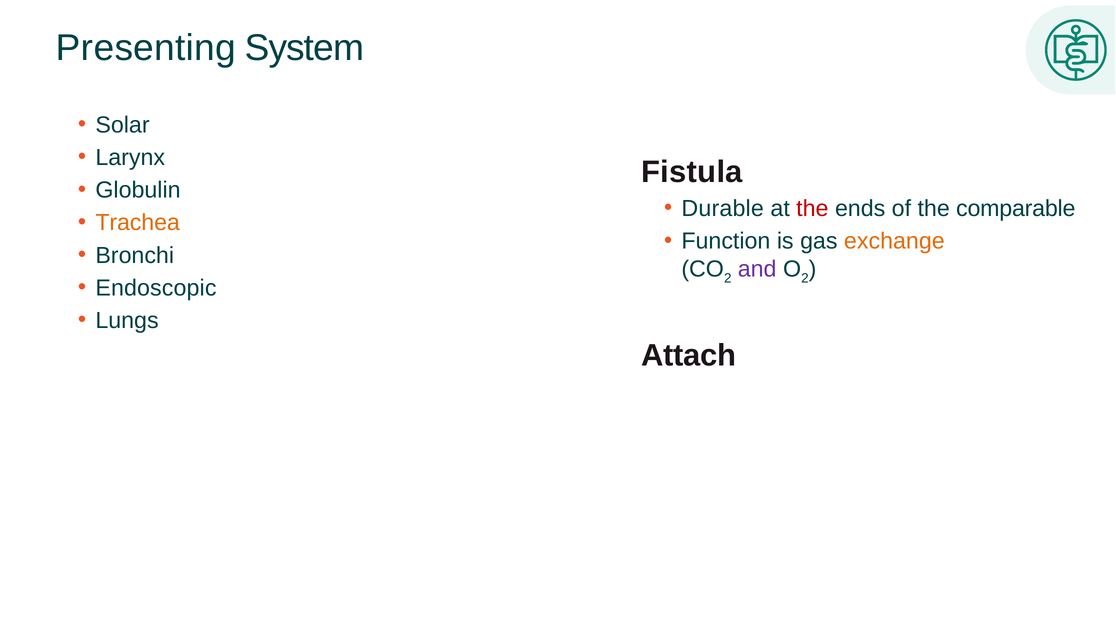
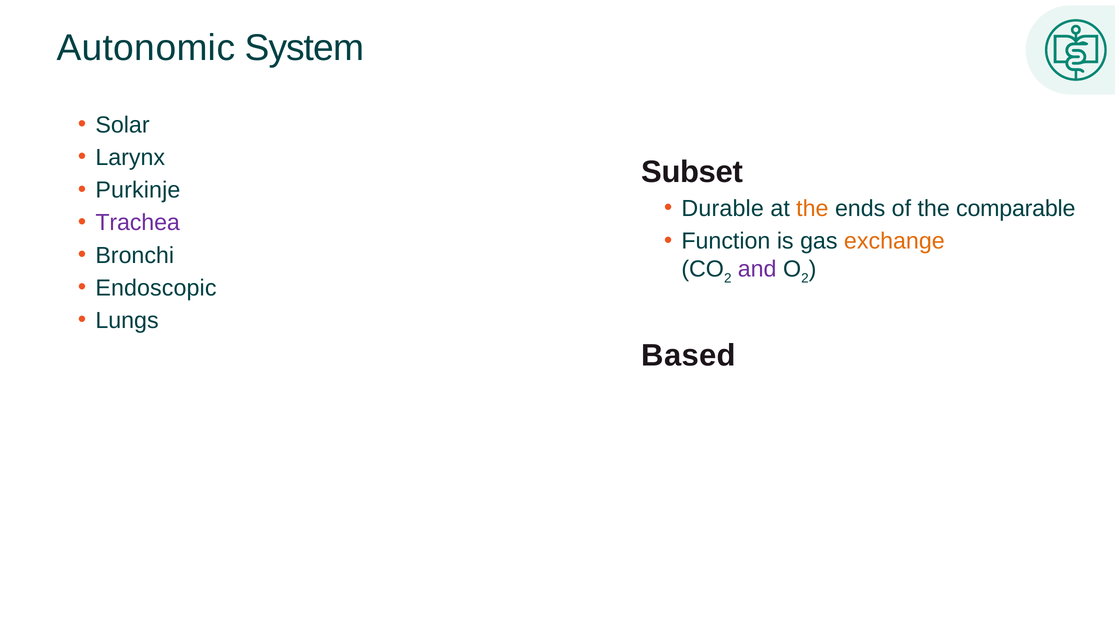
Presenting: Presenting -> Autonomic
Fistula: Fistula -> Subset
Globulin: Globulin -> Purkinje
the at (812, 209) colour: red -> orange
Trachea colour: orange -> purple
Attach: Attach -> Based
